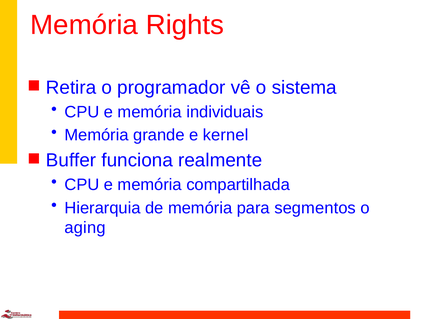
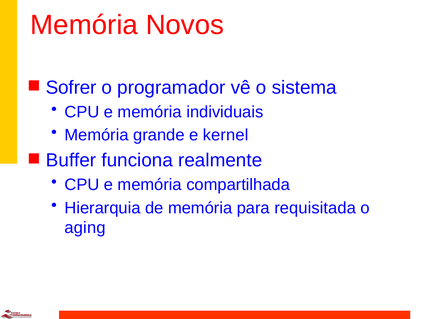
Rights: Rights -> Novos
Retira: Retira -> Sofrer
segmentos: segmentos -> requisitada
